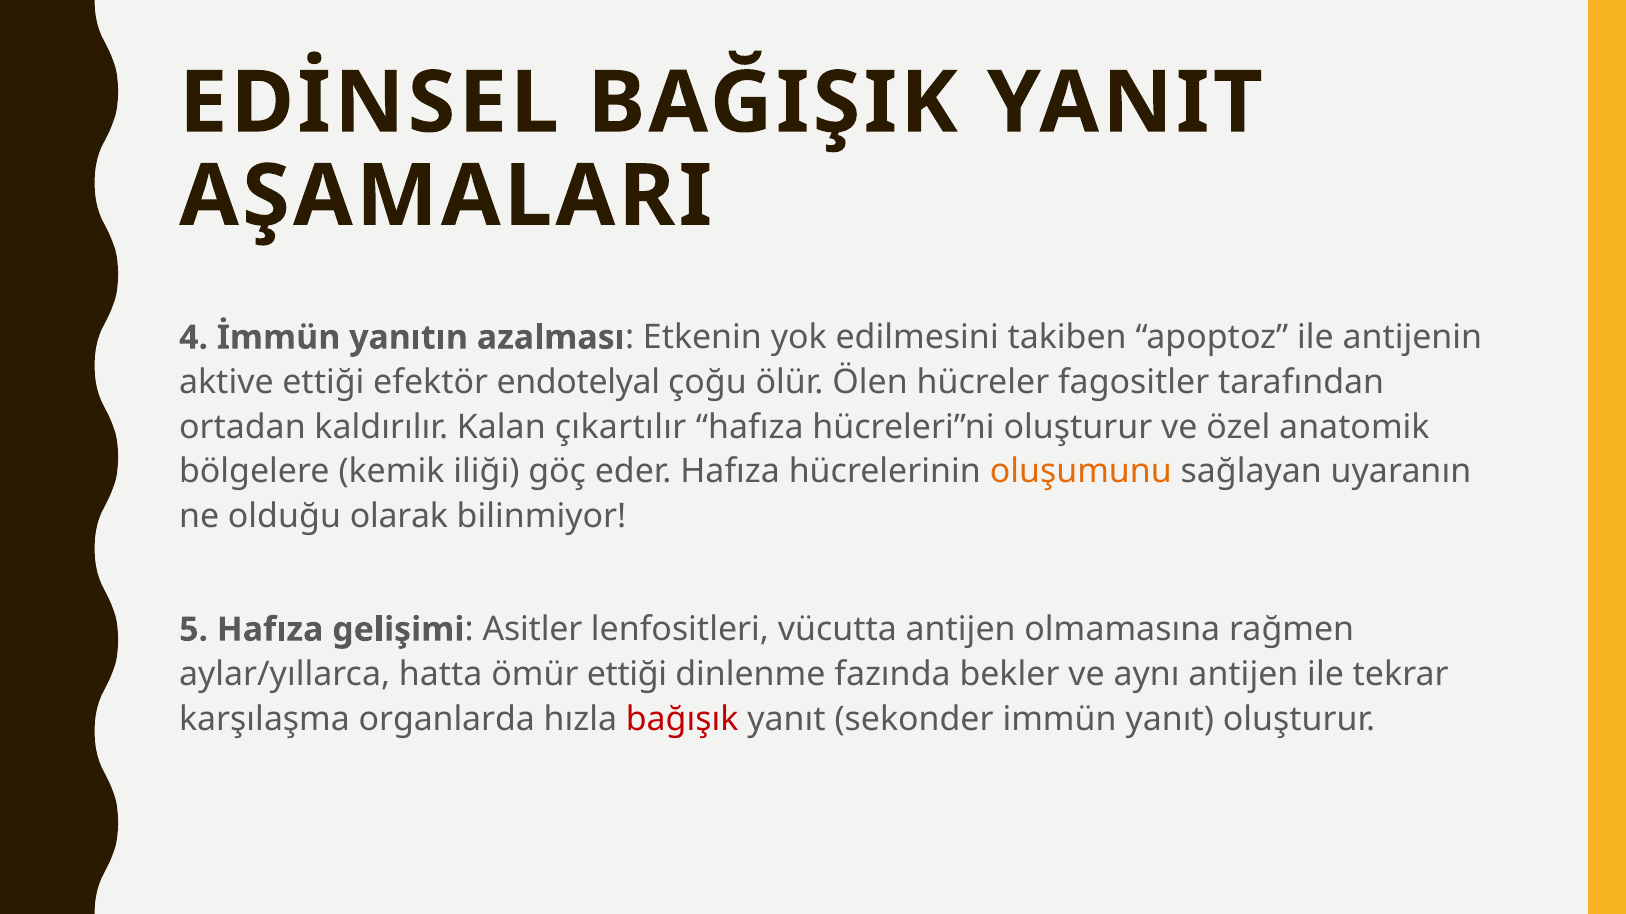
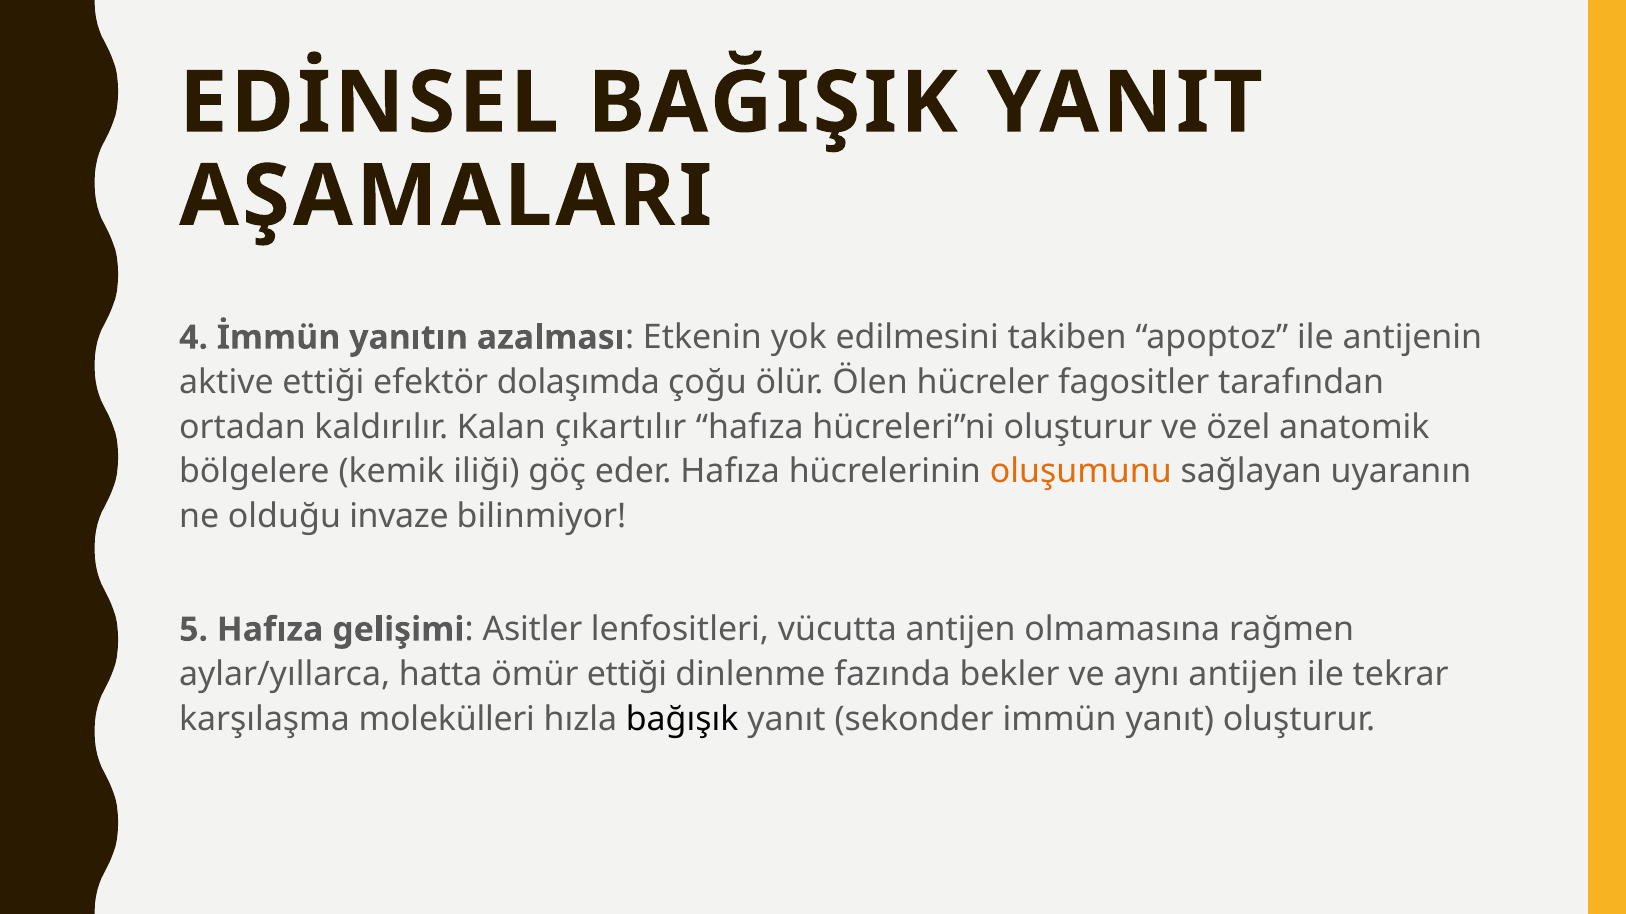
endotelyal: endotelyal -> dolaşımda
olarak: olarak -> invaze
organlarda: organlarda -> molekülleri
bağışık colour: red -> black
